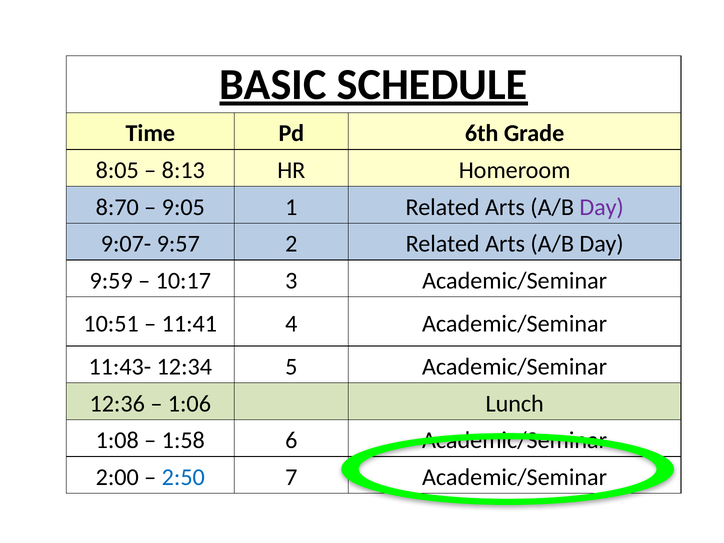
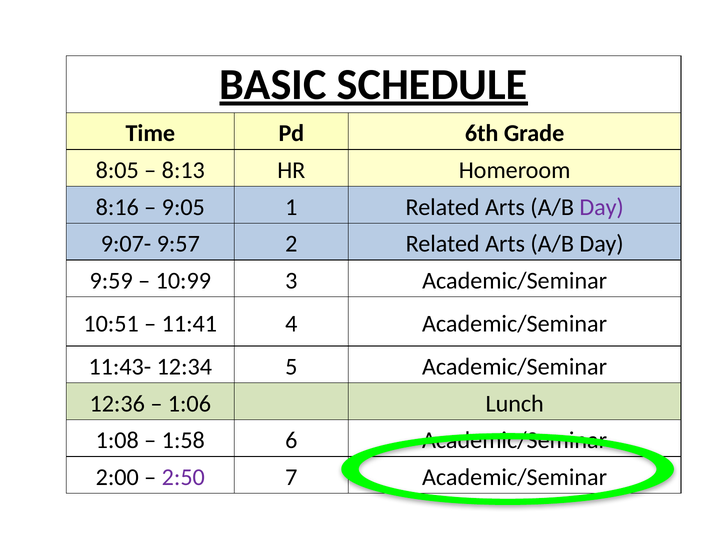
8:70: 8:70 -> 8:16
10:17: 10:17 -> 10:99
2:50 colour: blue -> purple
